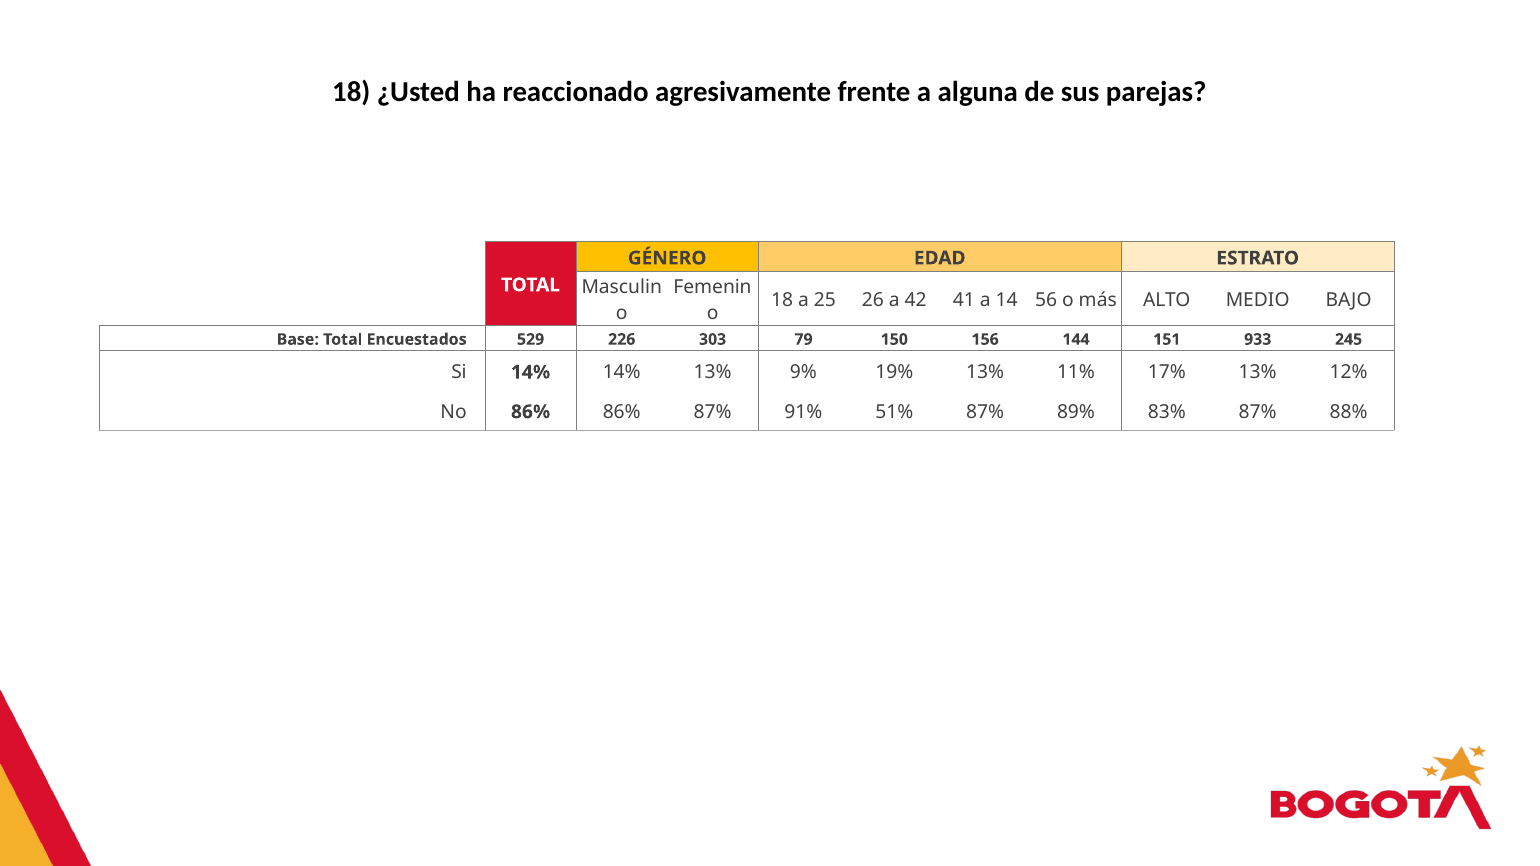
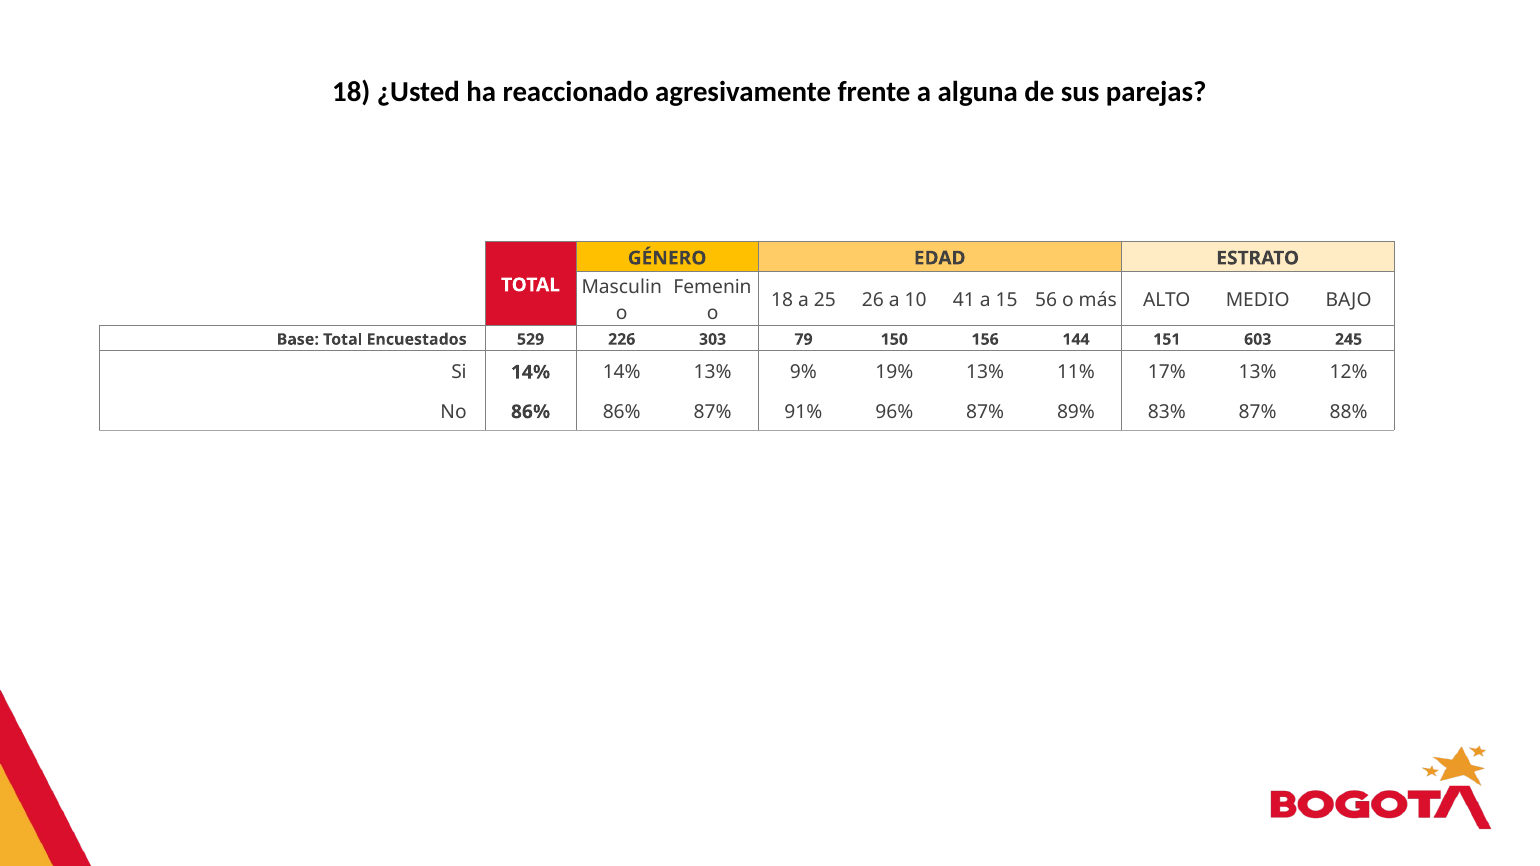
42: 42 -> 10
14: 14 -> 15
933: 933 -> 603
51%: 51% -> 96%
